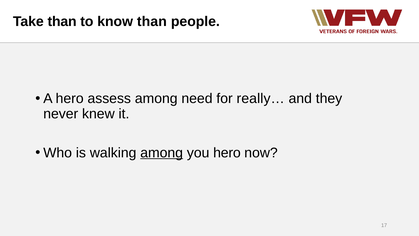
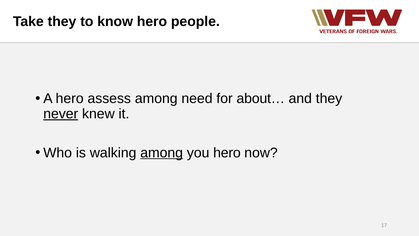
Take than: than -> they
know than: than -> hero
really…: really… -> about…
never underline: none -> present
